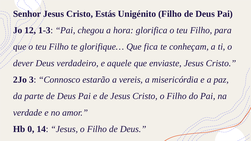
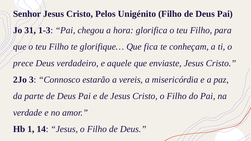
Estás: Estás -> Pelos
12: 12 -> 31
dever: dever -> prece
0: 0 -> 1
